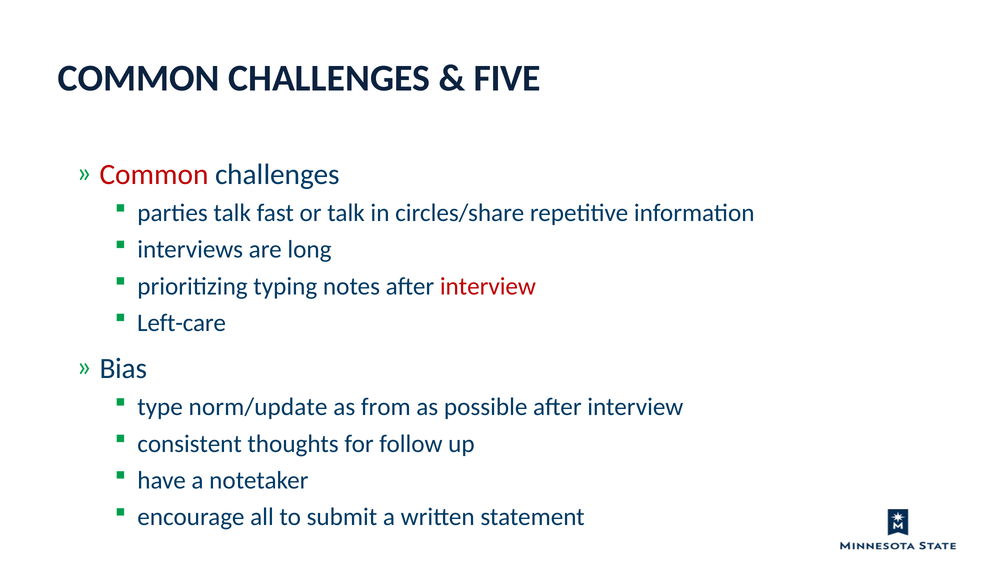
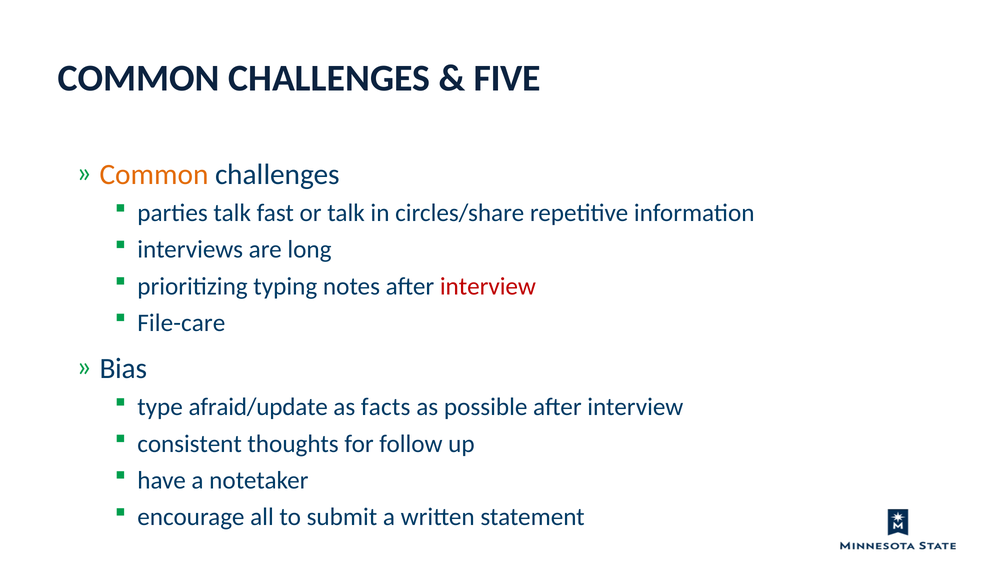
Common at (154, 174) colour: red -> orange
Left-care: Left-care -> File-care
norm/update: norm/update -> afraid/update
from: from -> facts
